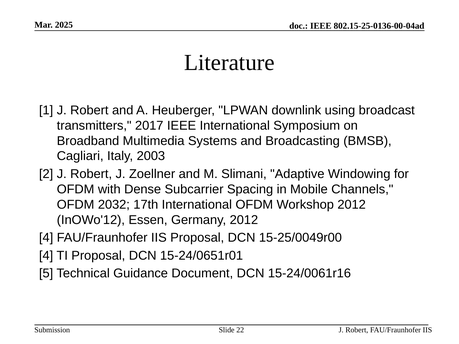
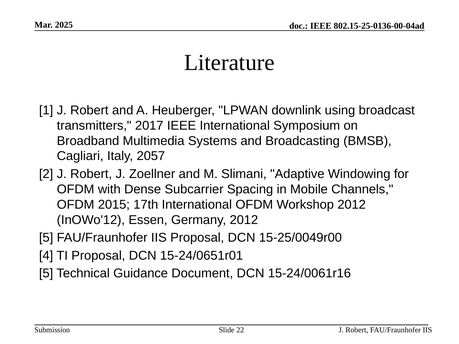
2003: 2003 -> 2057
2032: 2032 -> 2015
4 at (46, 238): 4 -> 5
